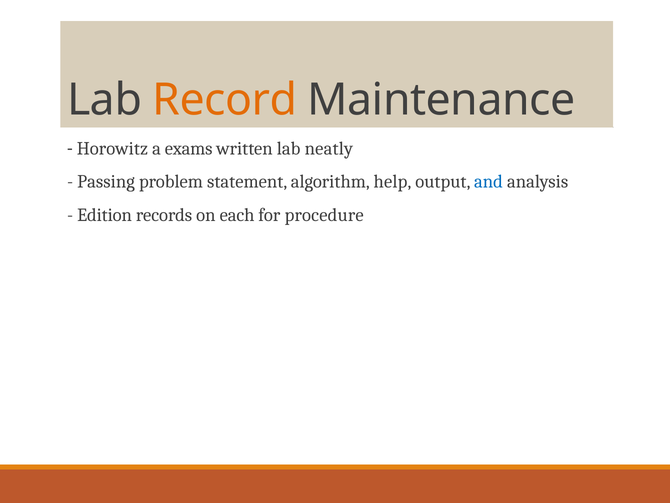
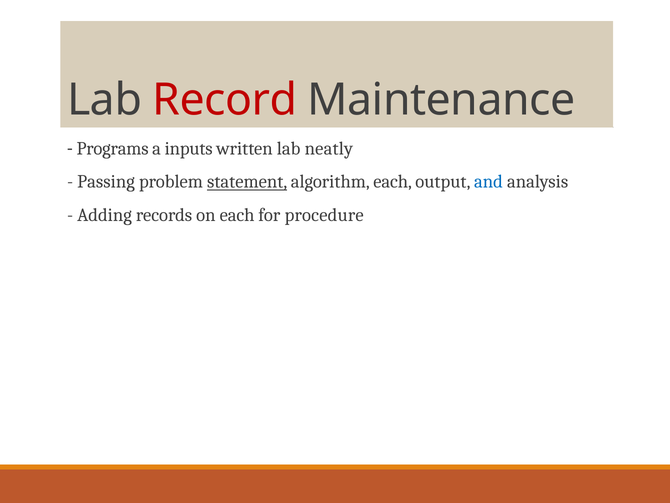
Record colour: orange -> red
Horowitz: Horowitz -> Programs
exams: exams -> inputs
statement underline: none -> present
algorithm help: help -> each
Edition: Edition -> Adding
